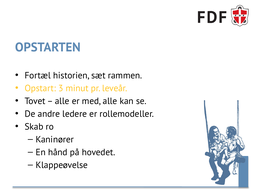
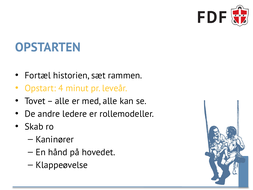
3: 3 -> 4
